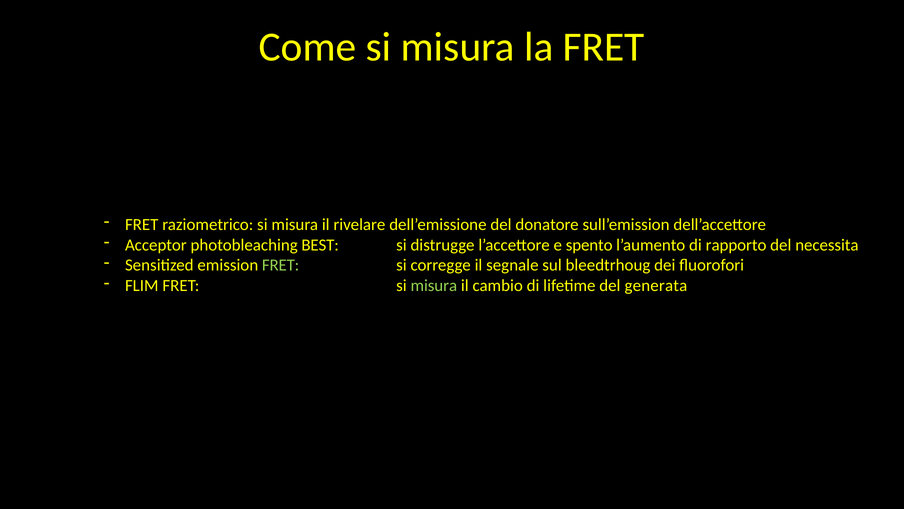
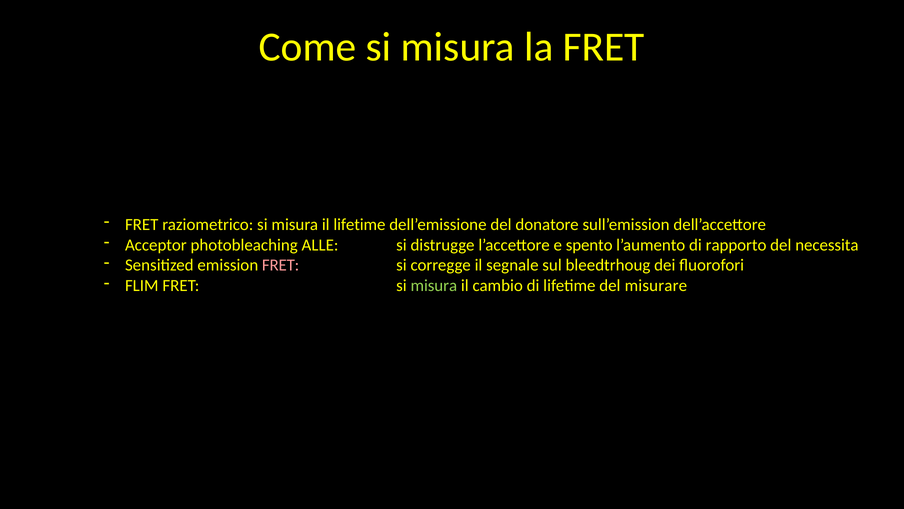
il rivelare: rivelare -> lifetime
BEST: BEST -> ALLE
FRET at (281, 265) colour: light green -> pink
generata: generata -> misurare
